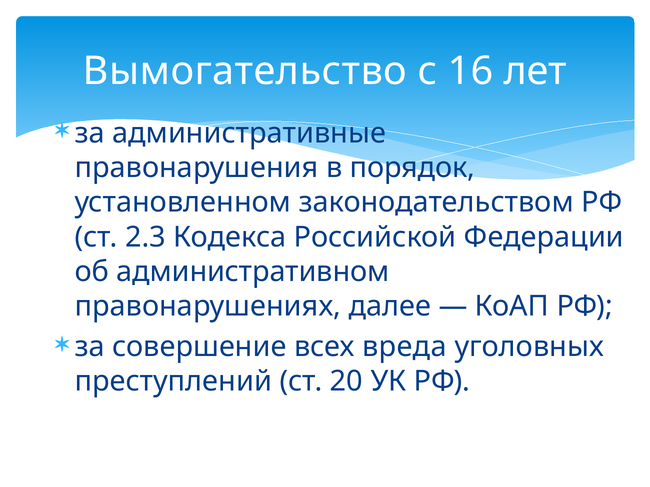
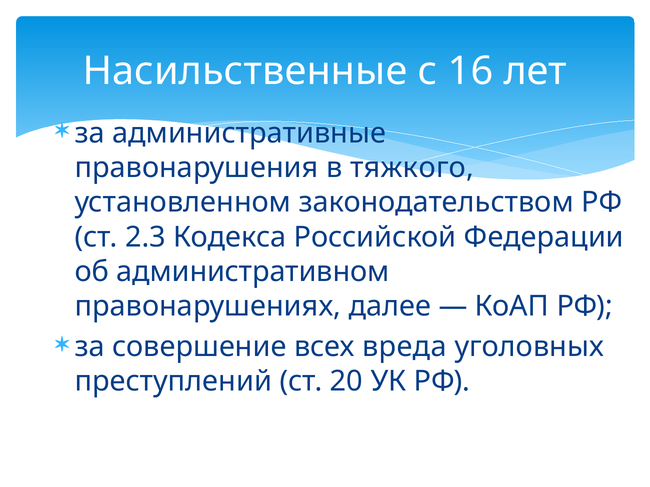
Вымогательство: Вымогательство -> Насильственные
порядок: порядок -> тяжкого
